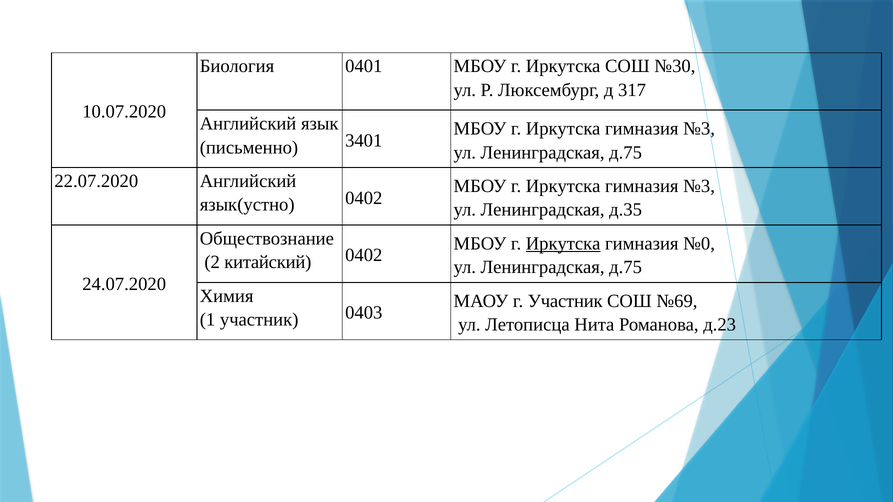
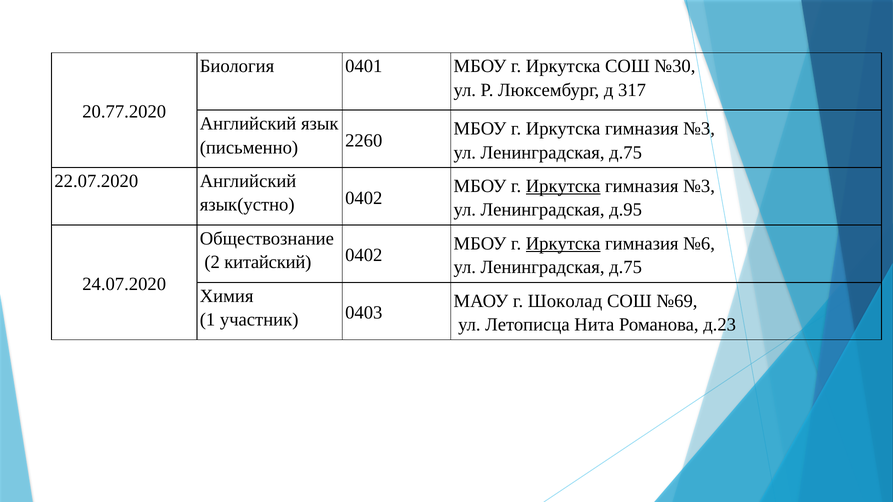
10.07.2020: 10.07.2020 -> 20.77.2020
3401: 3401 -> 2260
Иркутска at (563, 186) underline: none -> present
д.35: д.35 -> д.95
№0: №0 -> №6
г Участник: Участник -> Шоколад
